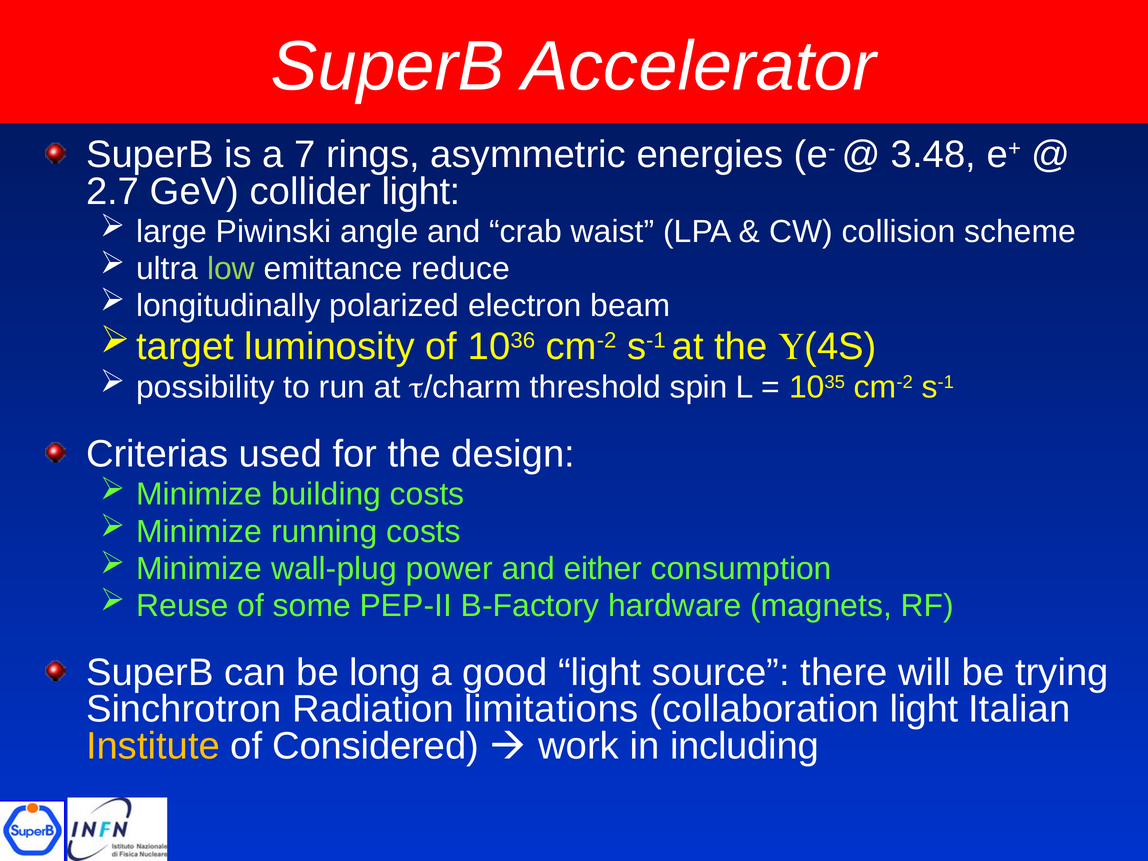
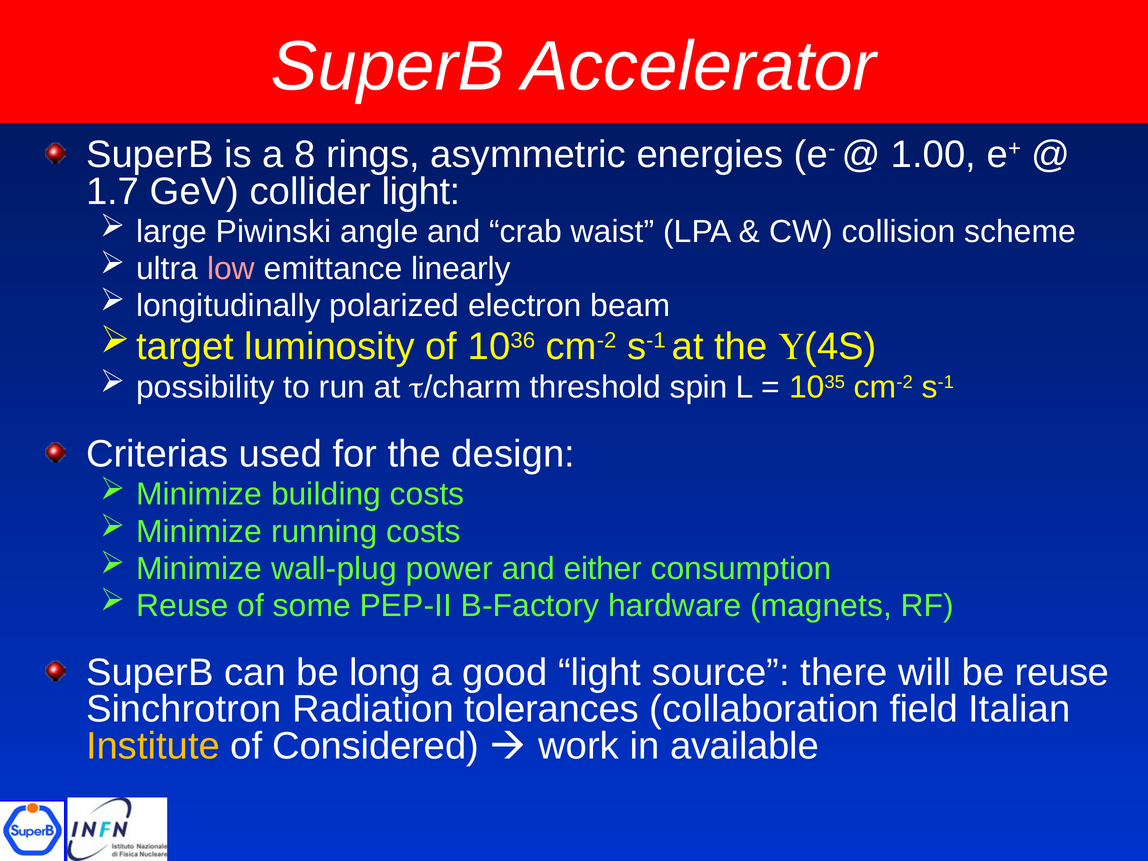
7: 7 -> 8
3.48: 3.48 -> 1.00
2.7: 2.7 -> 1.7
low colour: light green -> pink
reduce: reduce -> linearly
be trying: trying -> reuse
limitations: limitations -> tolerances
collaboration light: light -> field
including: including -> available
